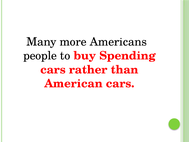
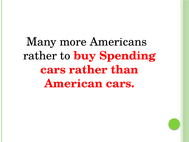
people at (40, 56): people -> rather
